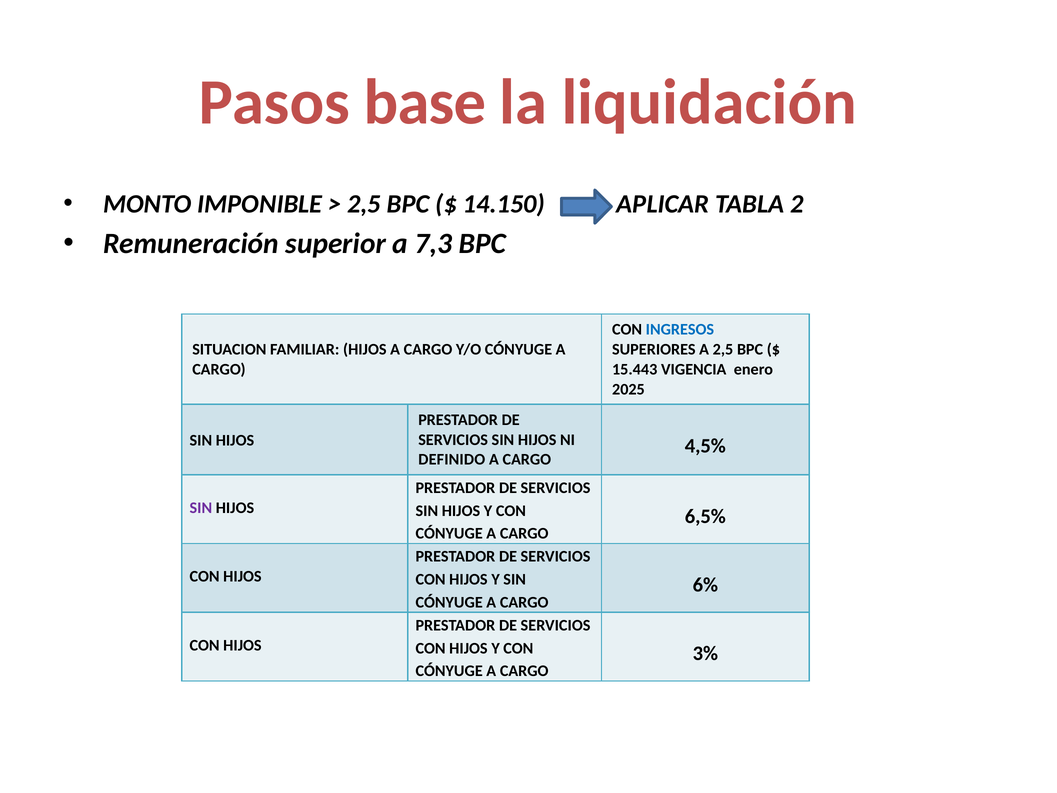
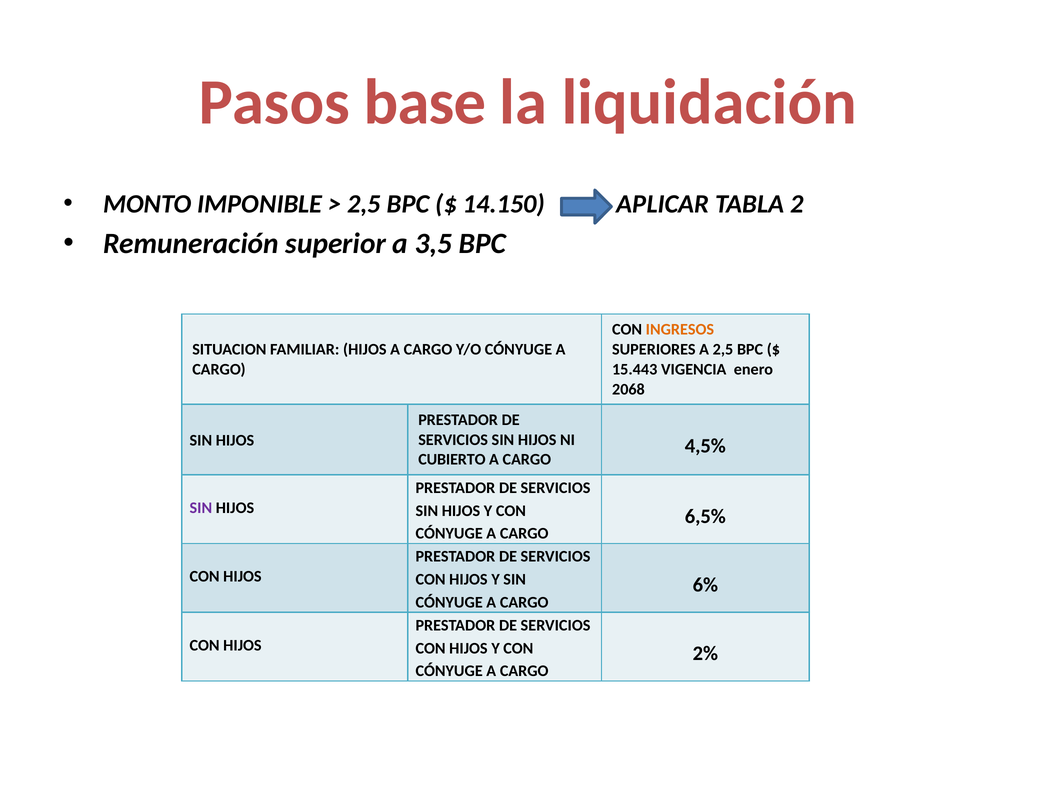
7,3: 7,3 -> 3,5
INGRESOS colour: blue -> orange
2025: 2025 -> 2068
DEFINIDO: DEFINIDO -> CUBIERTO
3%: 3% -> 2%
